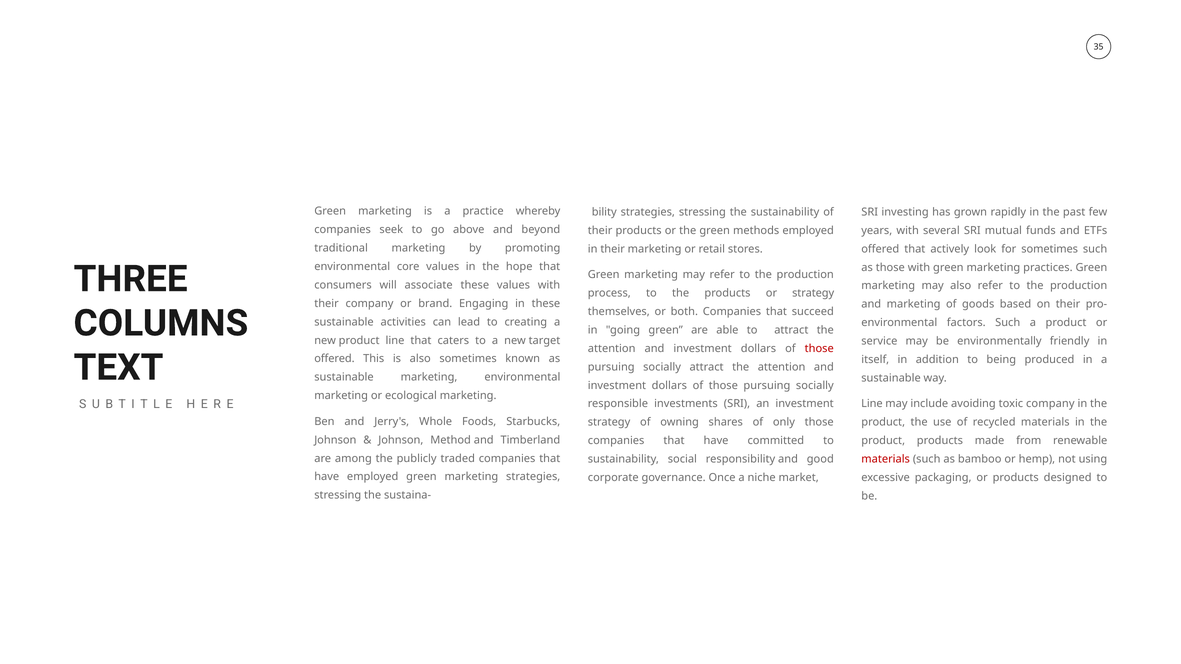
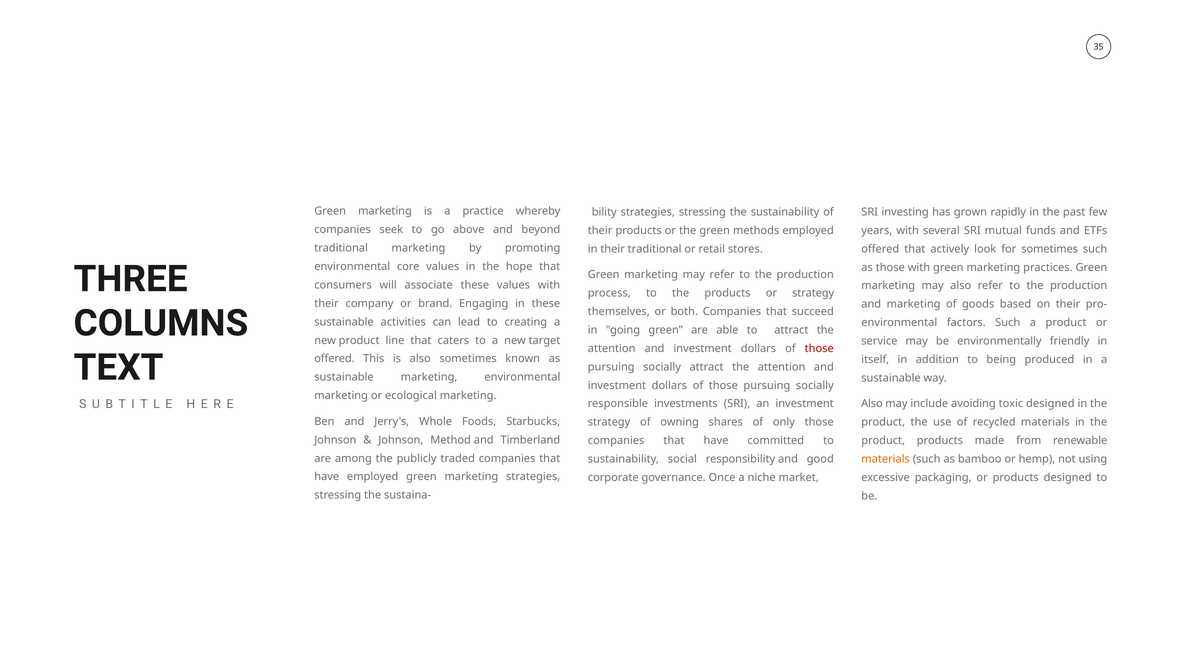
their marketing: marketing -> traditional
Line at (872, 404): Line -> Also
toxic company: company -> designed
materials at (886, 459) colour: red -> orange
